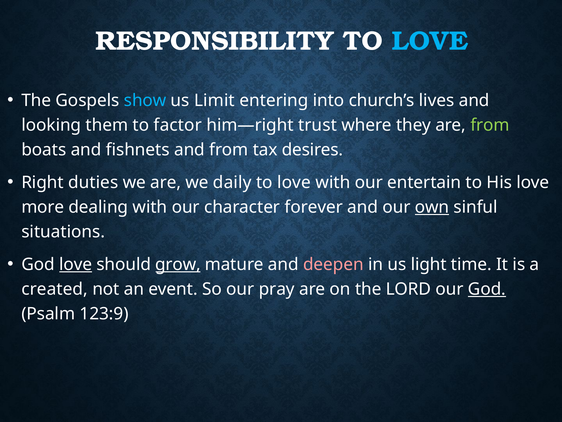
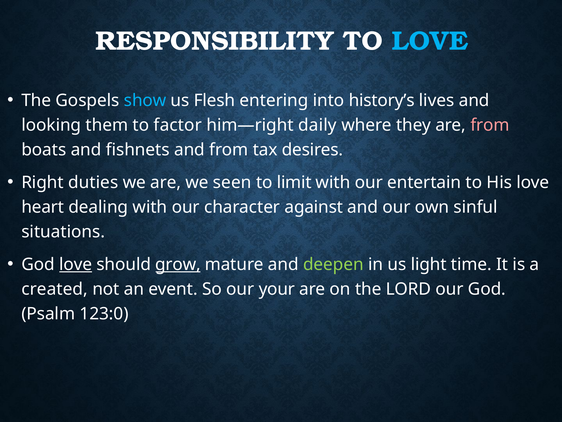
Limit: Limit -> Flesh
church’s: church’s -> history’s
trust: trust -> daily
from at (490, 125) colour: light green -> pink
daily: daily -> seen
love at (294, 182): love -> limit
more: more -> heart
forever: forever -> against
own underline: present -> none
deepen colour: pink -> light green
pray: pray -> your
God at (487, 289) underline: present -> none
123:9: 123:9 -> 123:0
